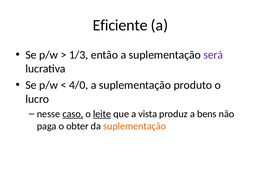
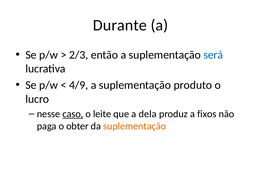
Eficiente: Eficiente -> Durante
1/3: 1/3 -> 2/3
será colour: purple -> blue
4/0: 4/0 -> 4/9
leite underline: present -> none
vista: vista -> dela
bens: bens -> fixos
